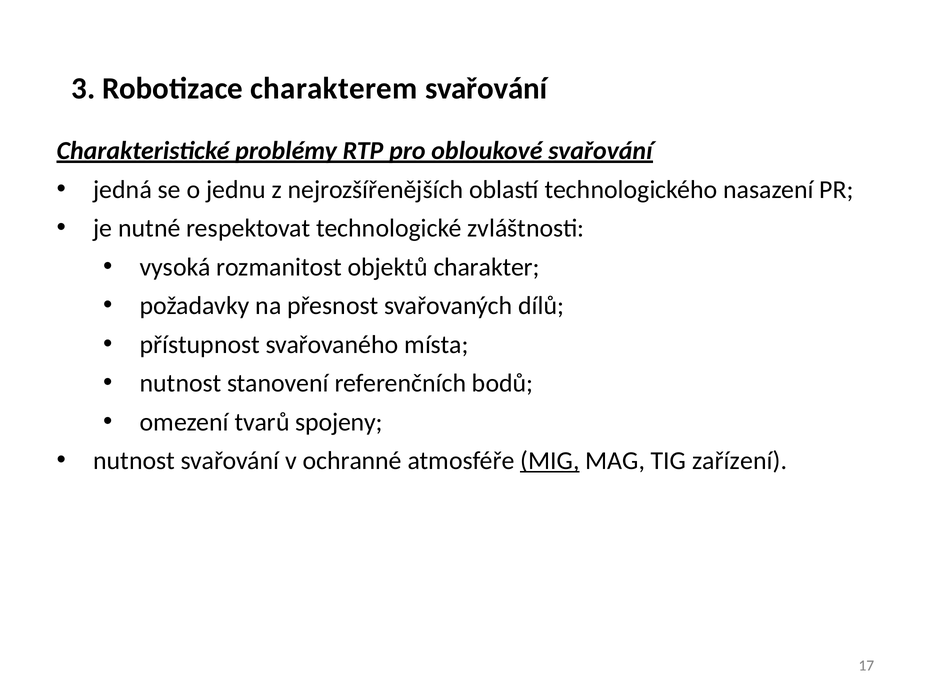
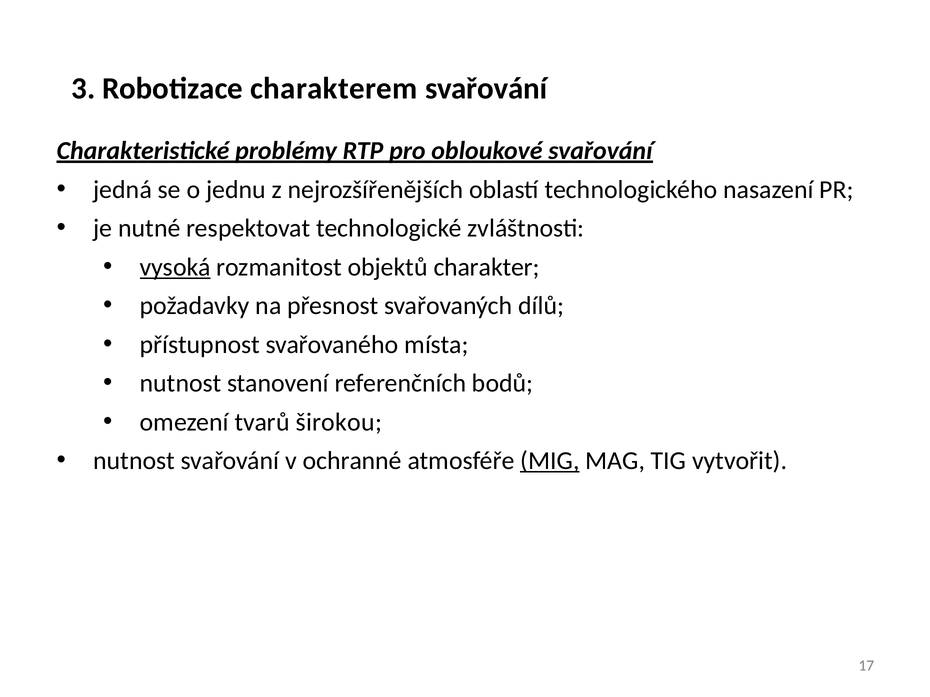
vysoká underline: none -> present
spojeny: spojeny -> širokou
zařízení: zařízení -> vytvořit
